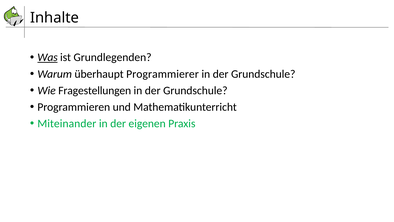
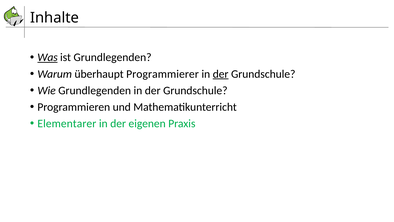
der at (221, 74) underline: none -> present
Wie Fragestellungen: Fragestellungen -> Grundlegenden
Miteinander: Miteinander -> Elementarer
